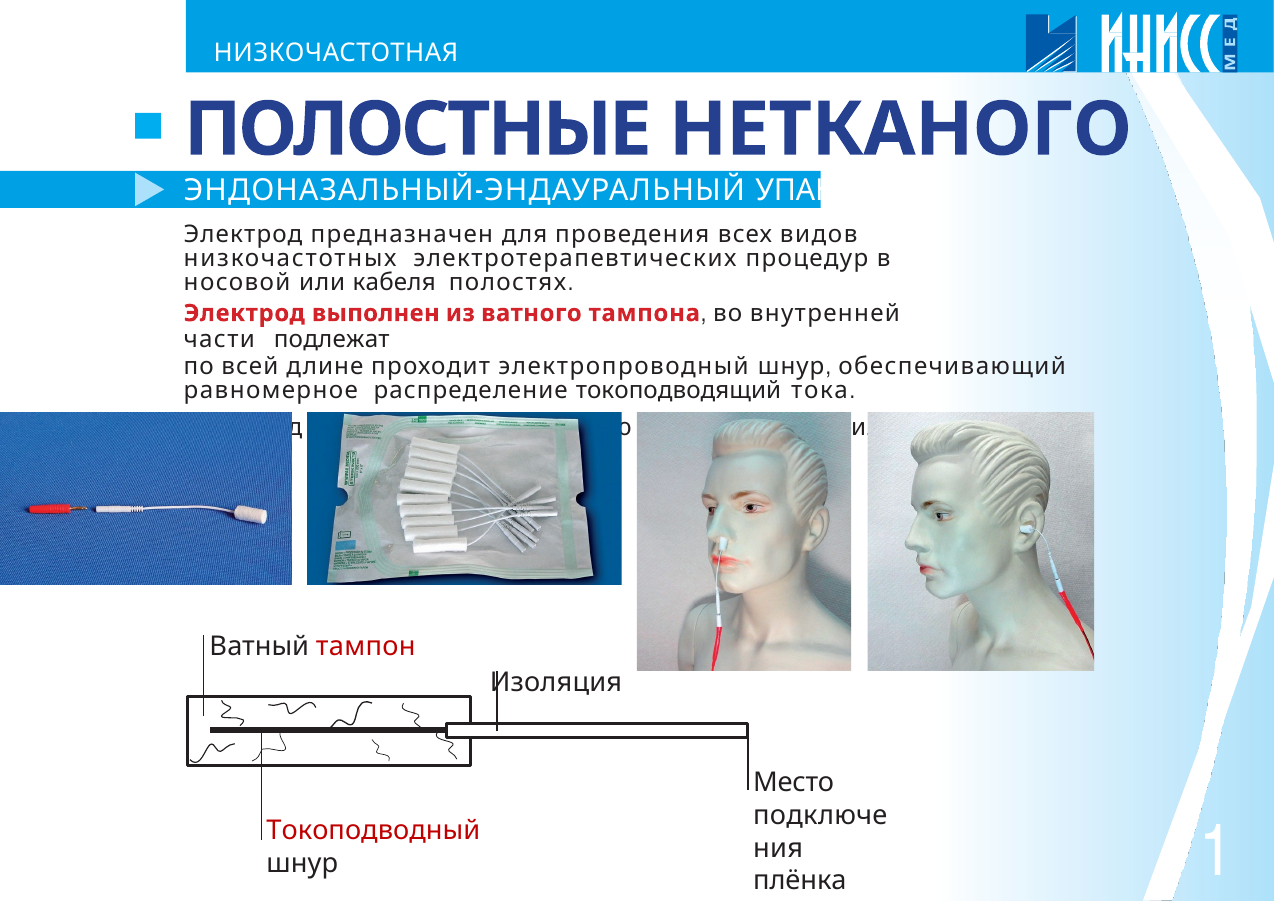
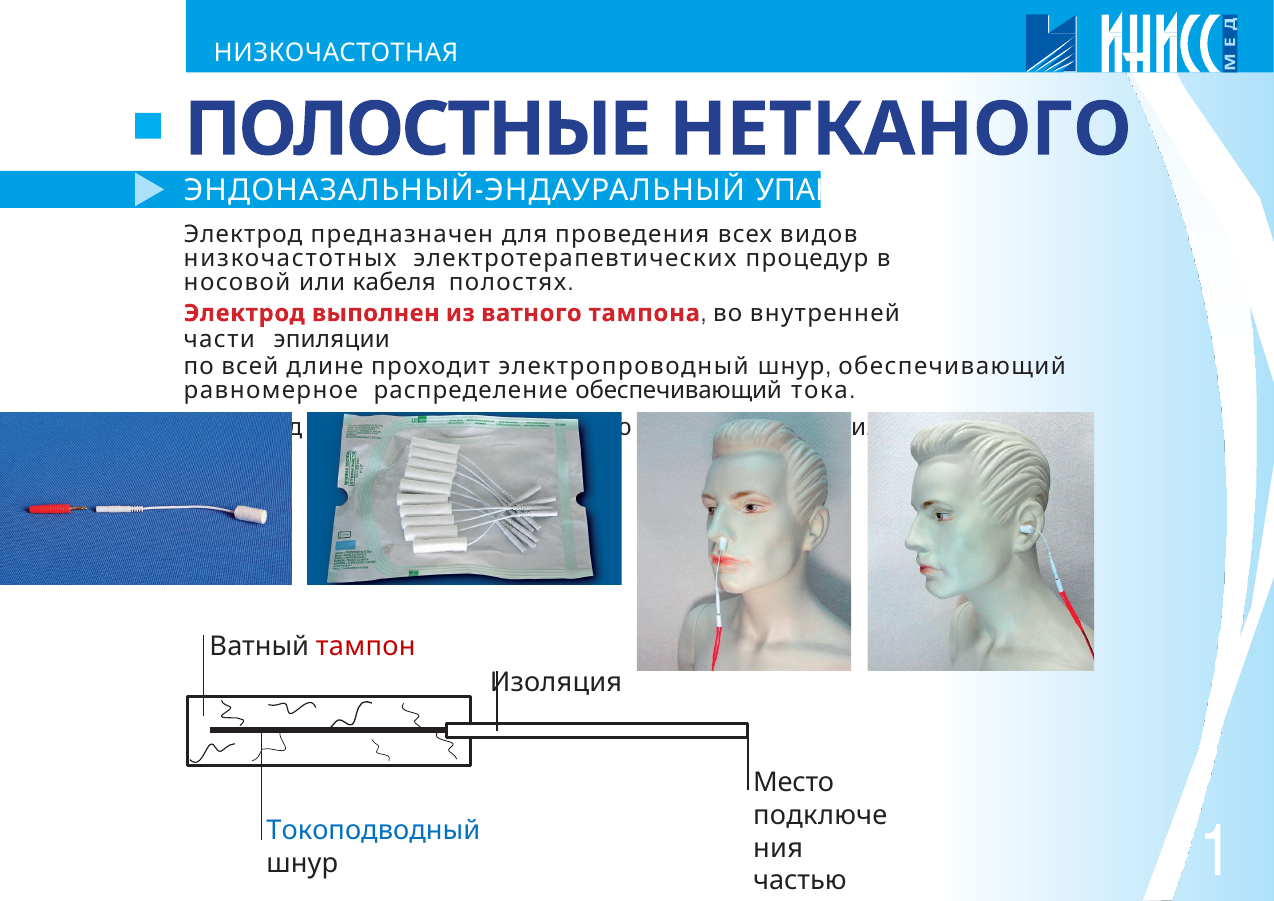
подлежат: подлежат -> эпиляции
распределение токоподводящий: токоподводящий -> обеспечивающий
Токоподводный colour: red -> blue
плёнка: плёнка -> частью
